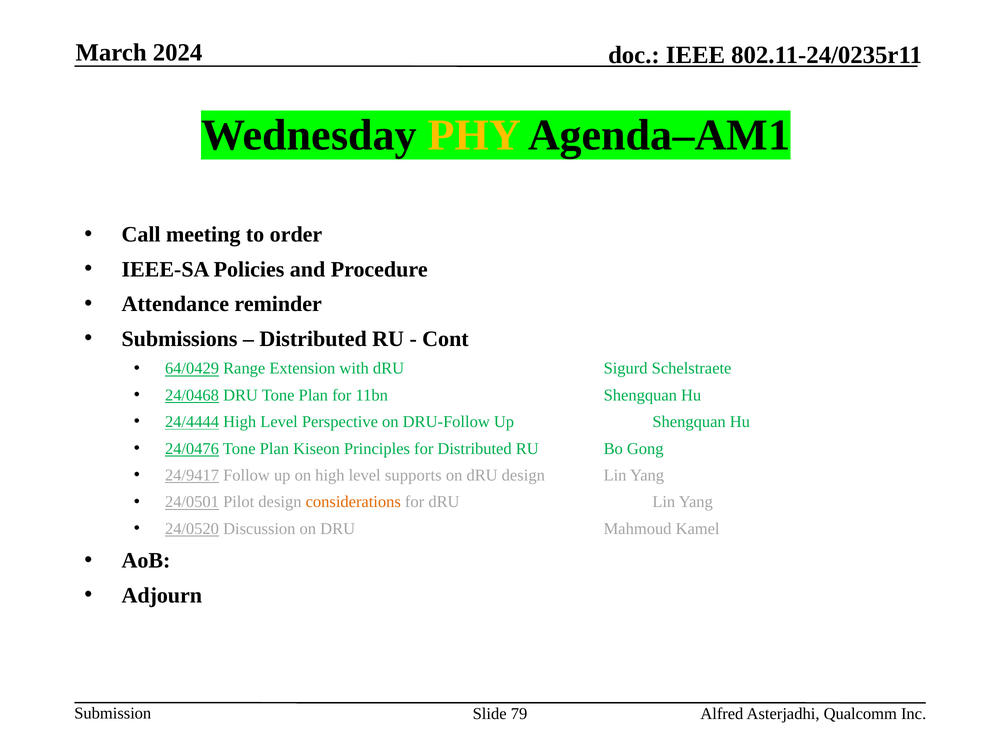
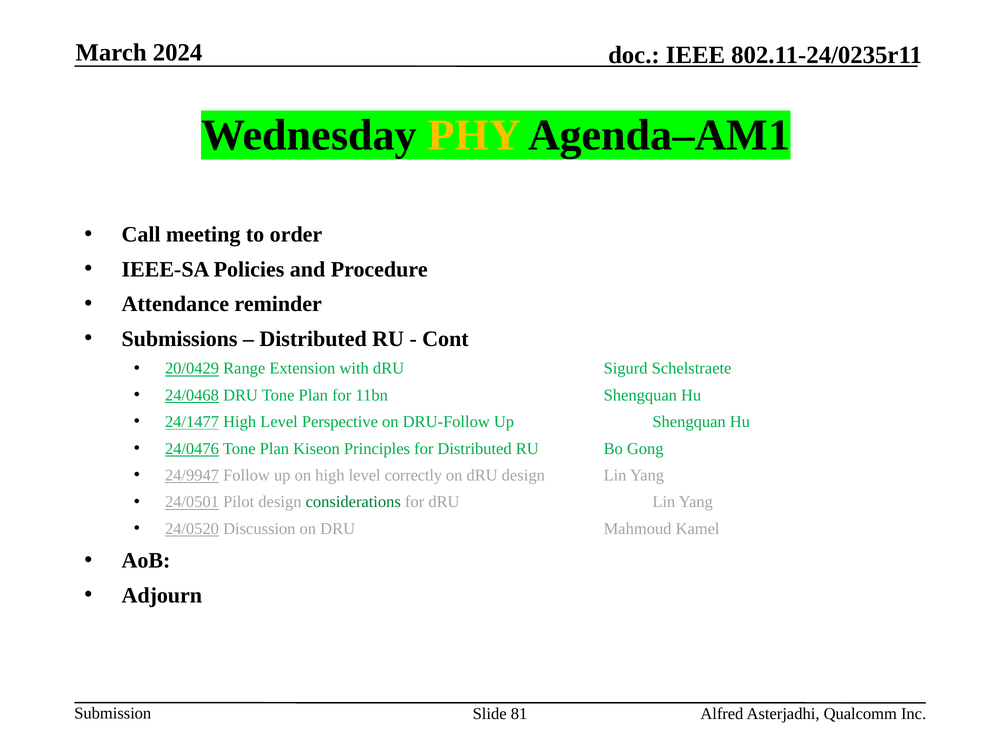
64/0429: 64/0429 -> 20/0429
24/4444: 24/4444 -> 24/1477
24/9417: 24/9417 -> 24/9947
supports: supports -> correctly
considerations colour: orange -> green
79: 79 -> 81
